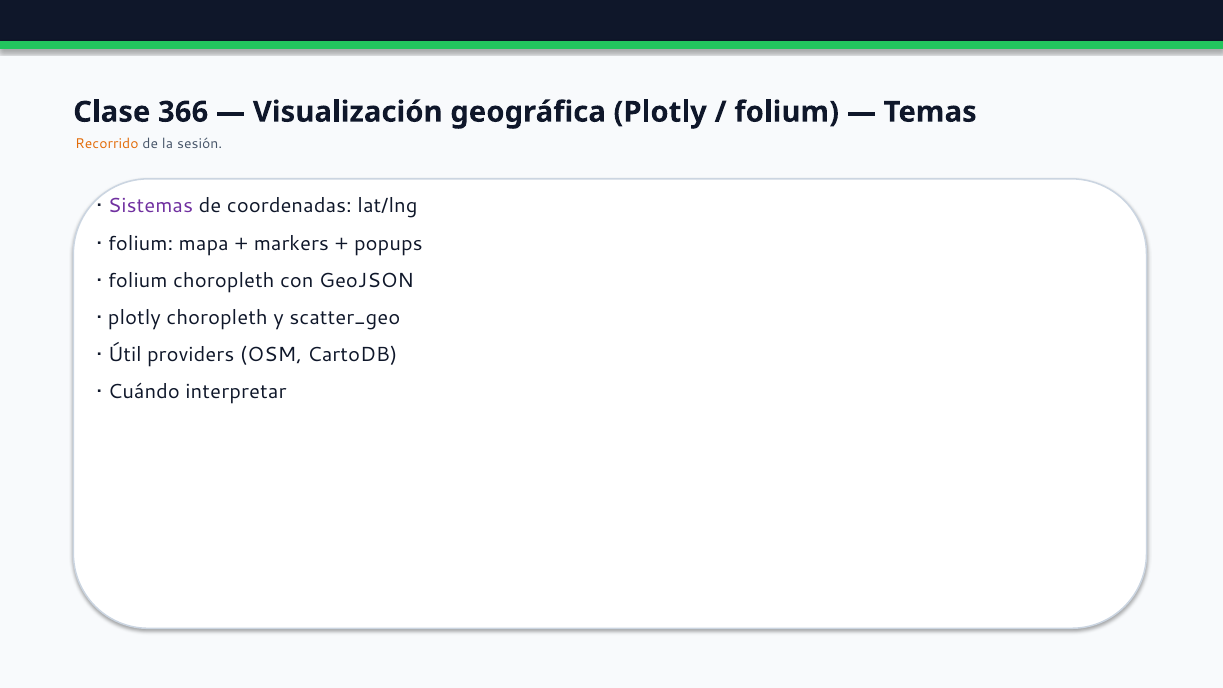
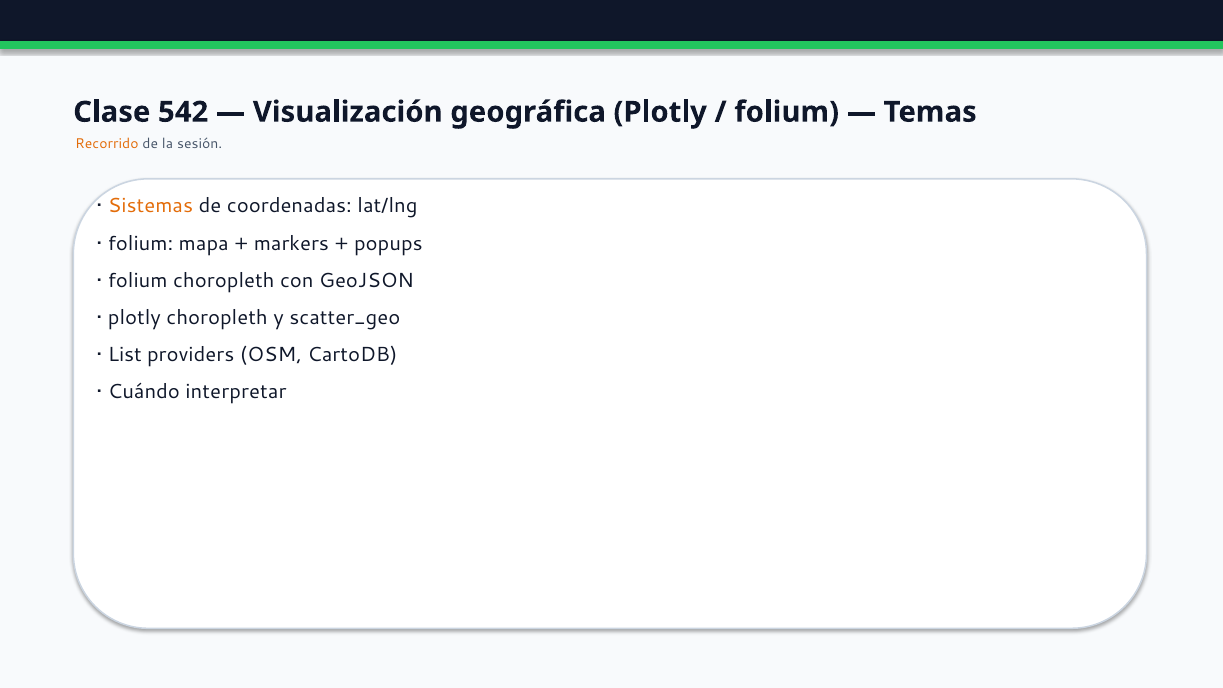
366: 366 -> 542
Sistemas colour: purple -> orange
Útil: Útil -> List
